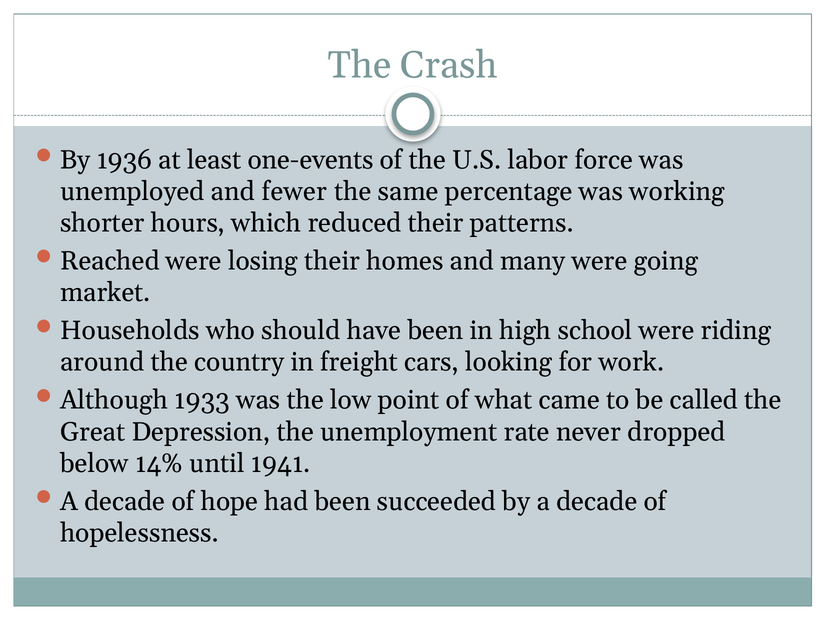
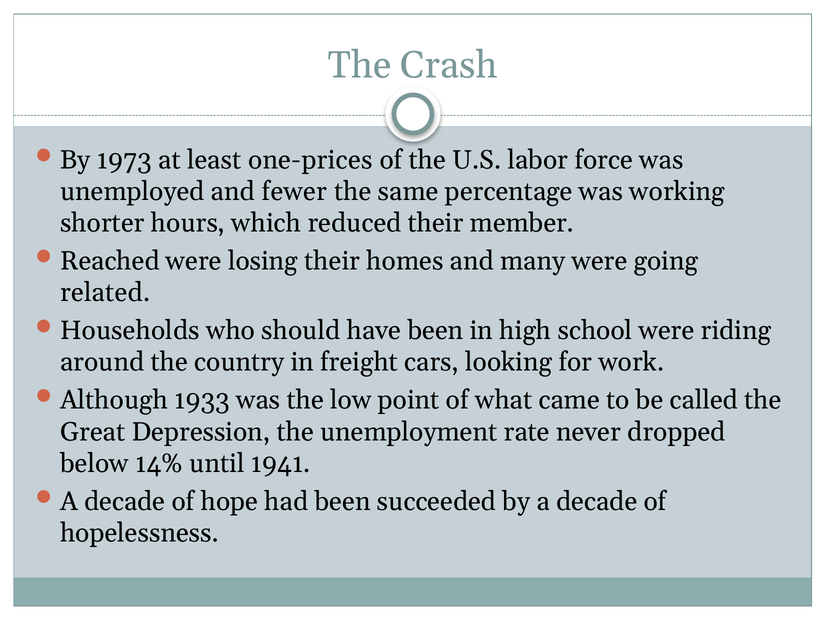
1936: 1936 -> 1973
one-events: one-events -> one-prices
patterns: patterns -> member
market: market -> related
